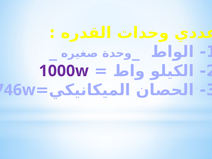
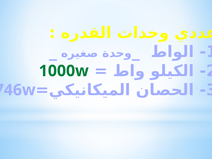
1000w colour: purple -> green
